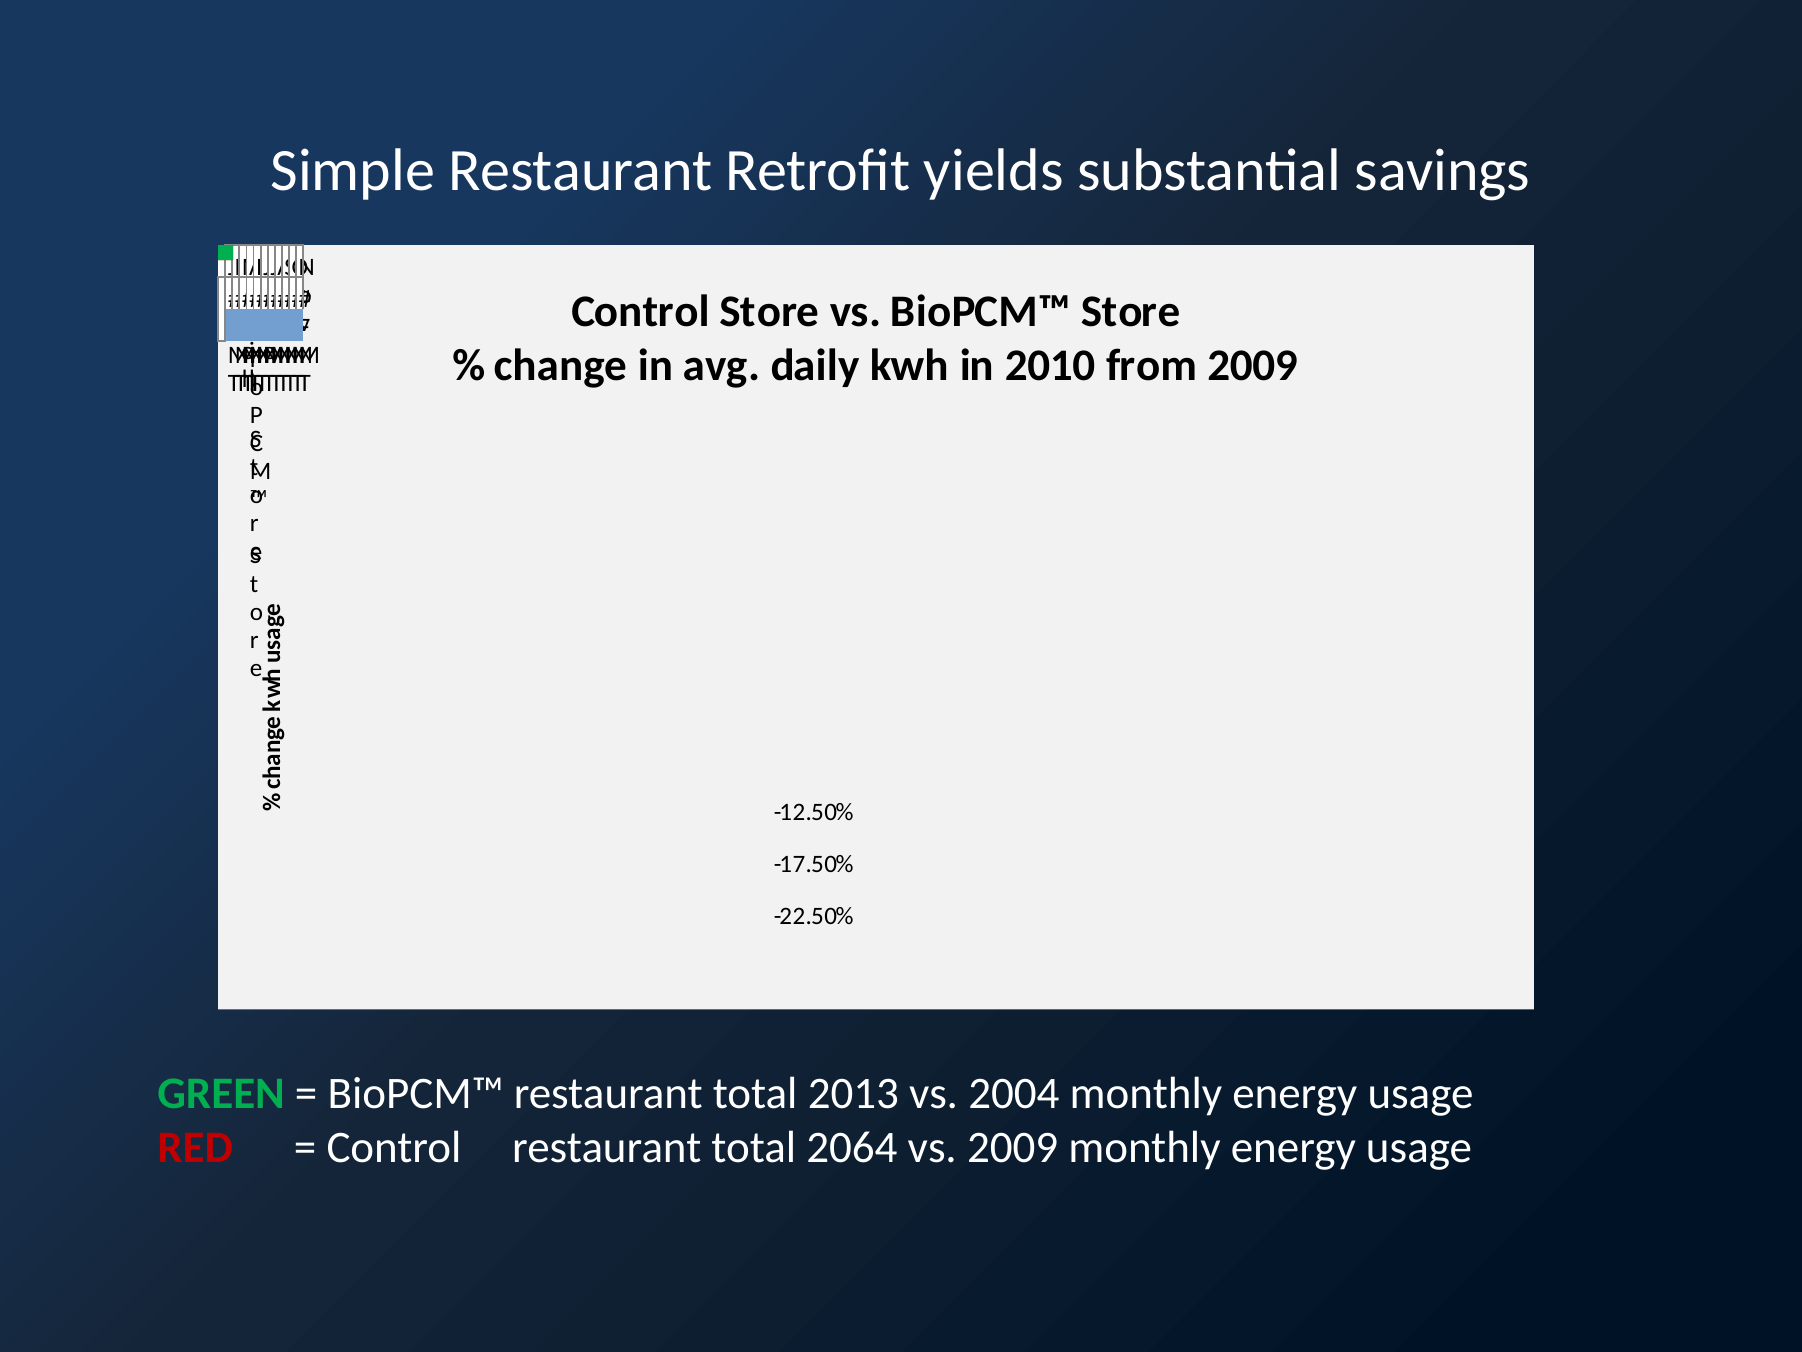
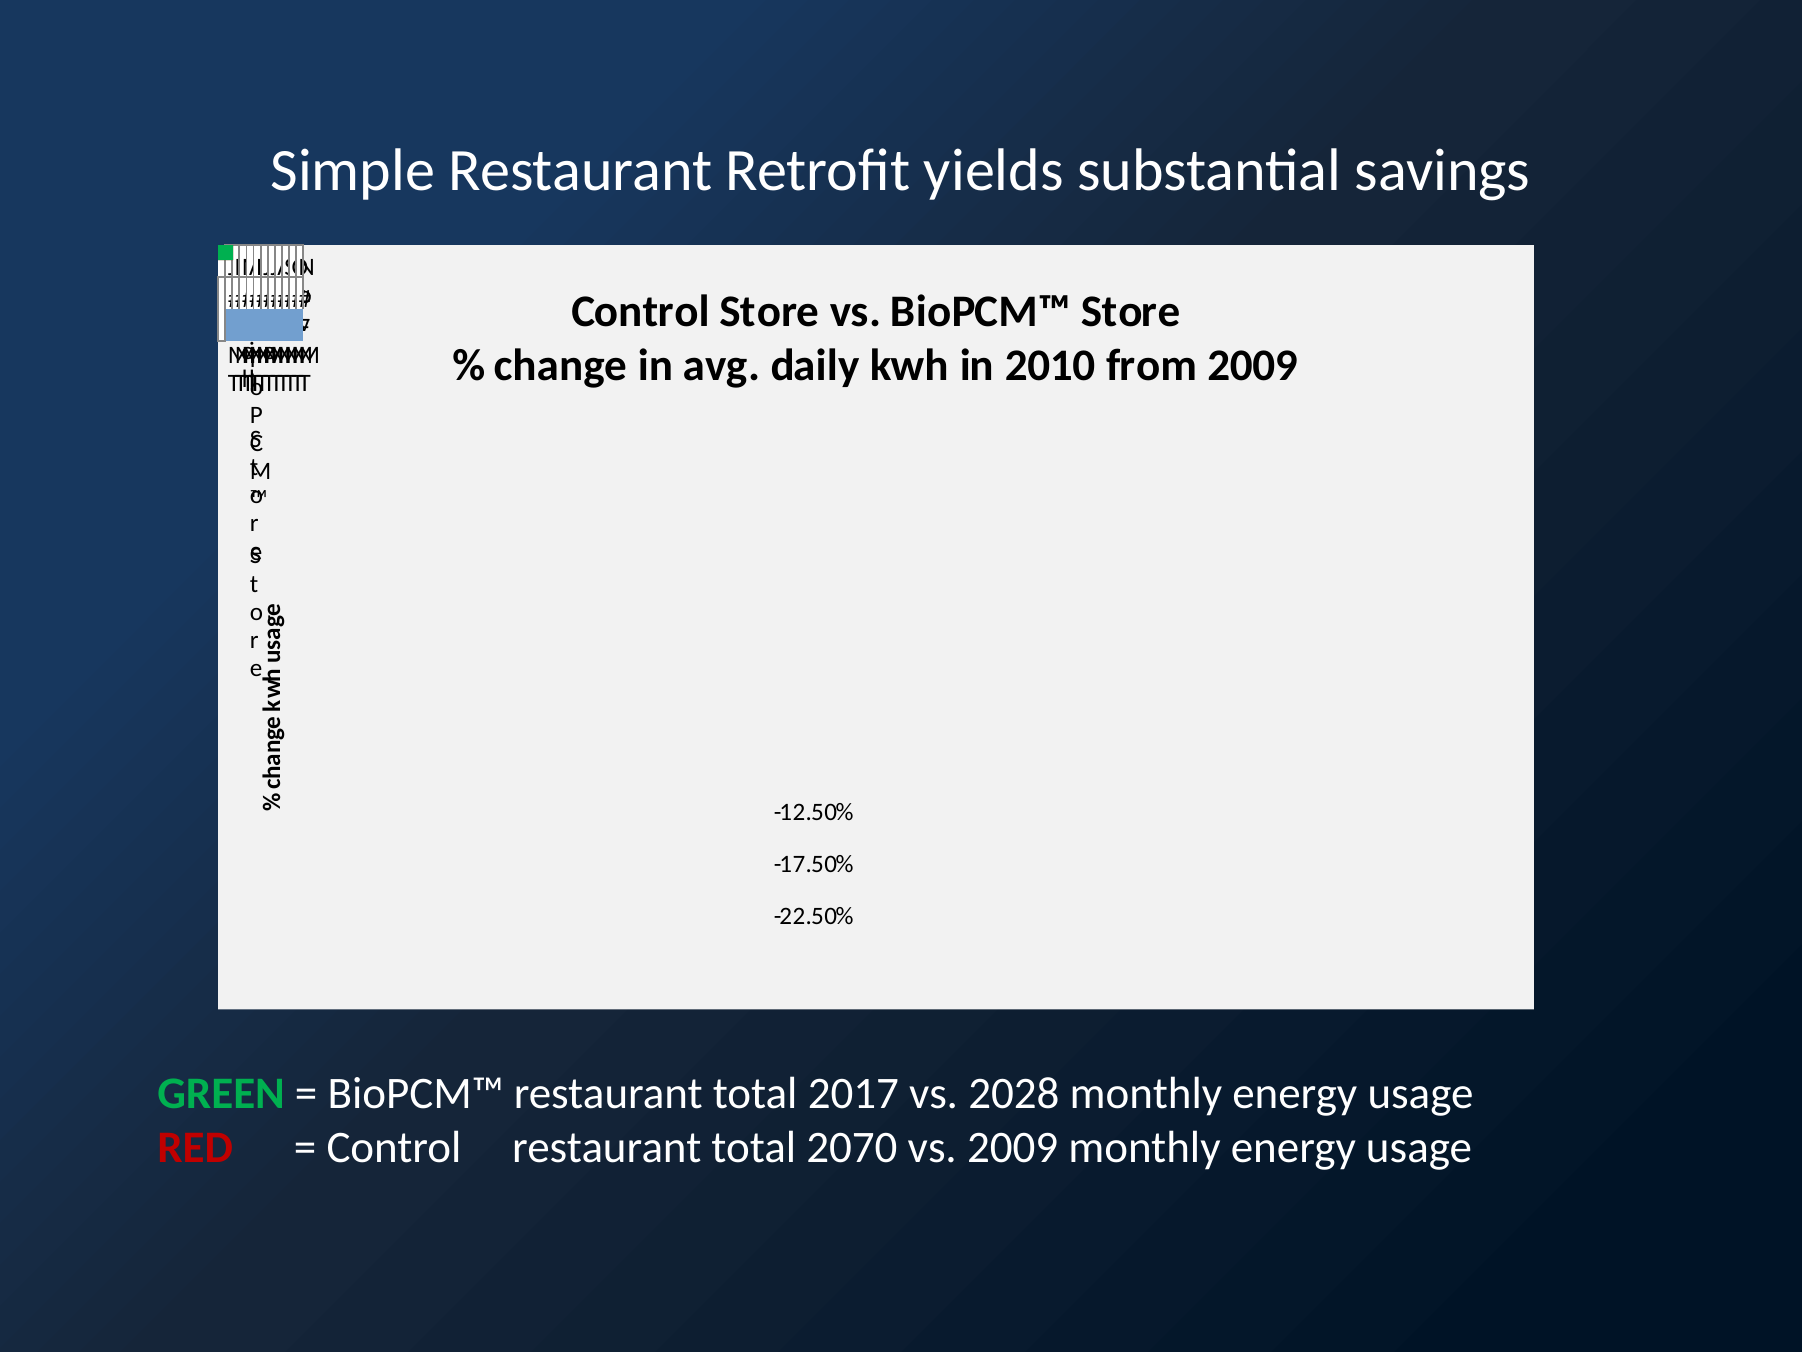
2013: 2013 -> 2017
2004: 2004 -> 2028
2064: 2064 -> 2070
